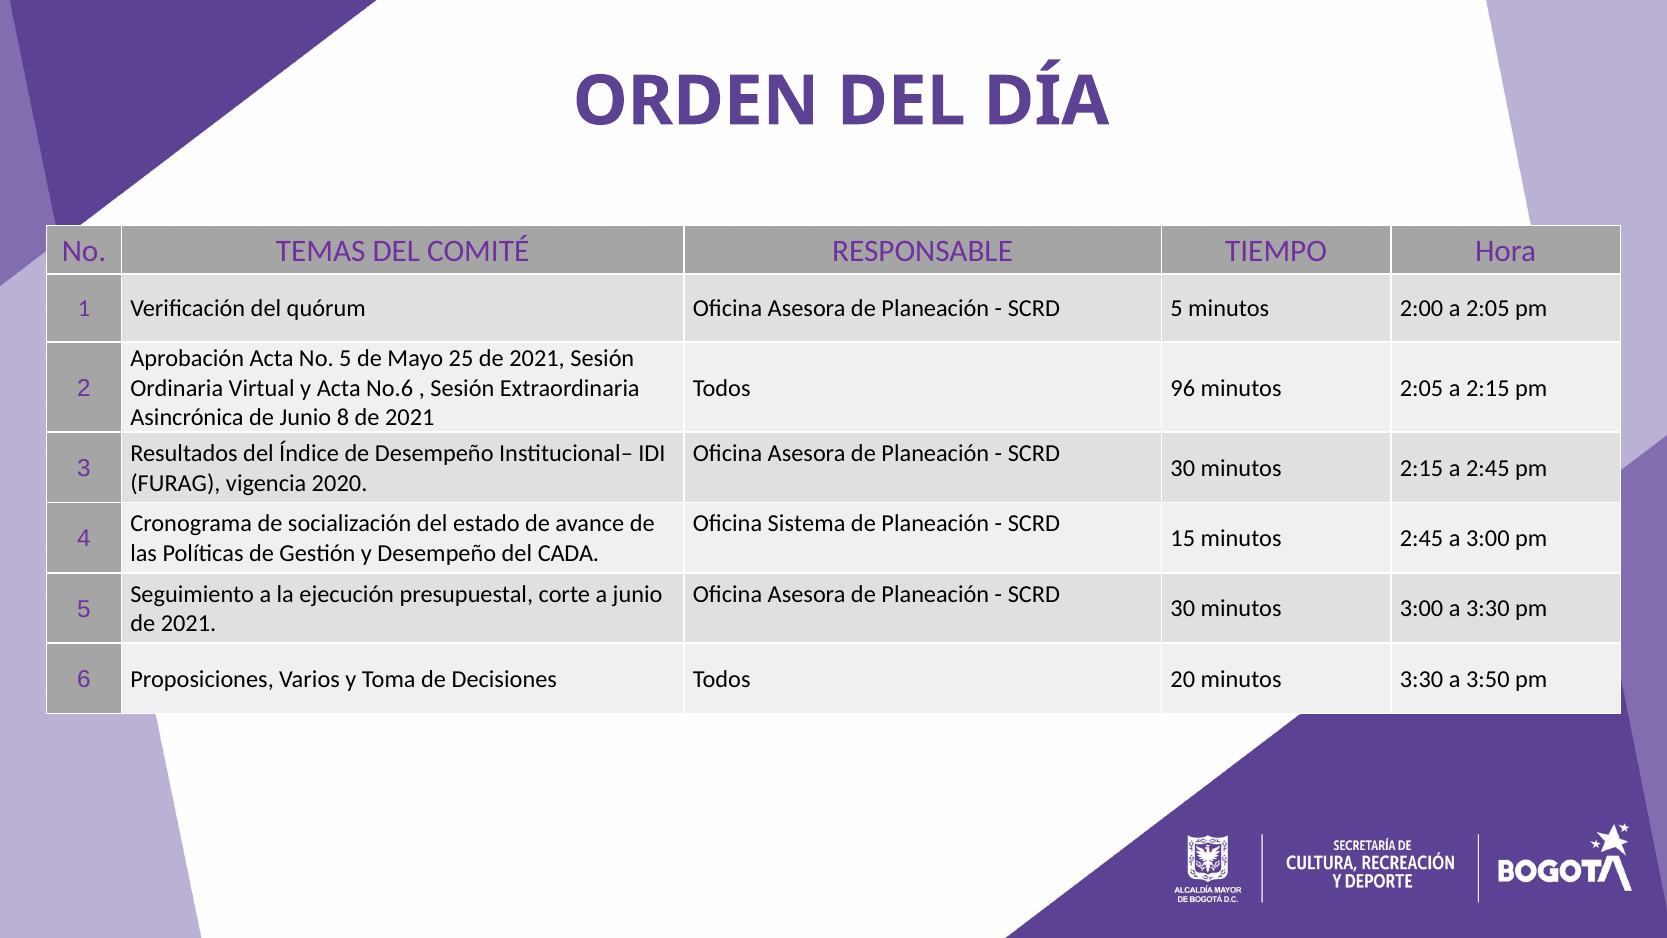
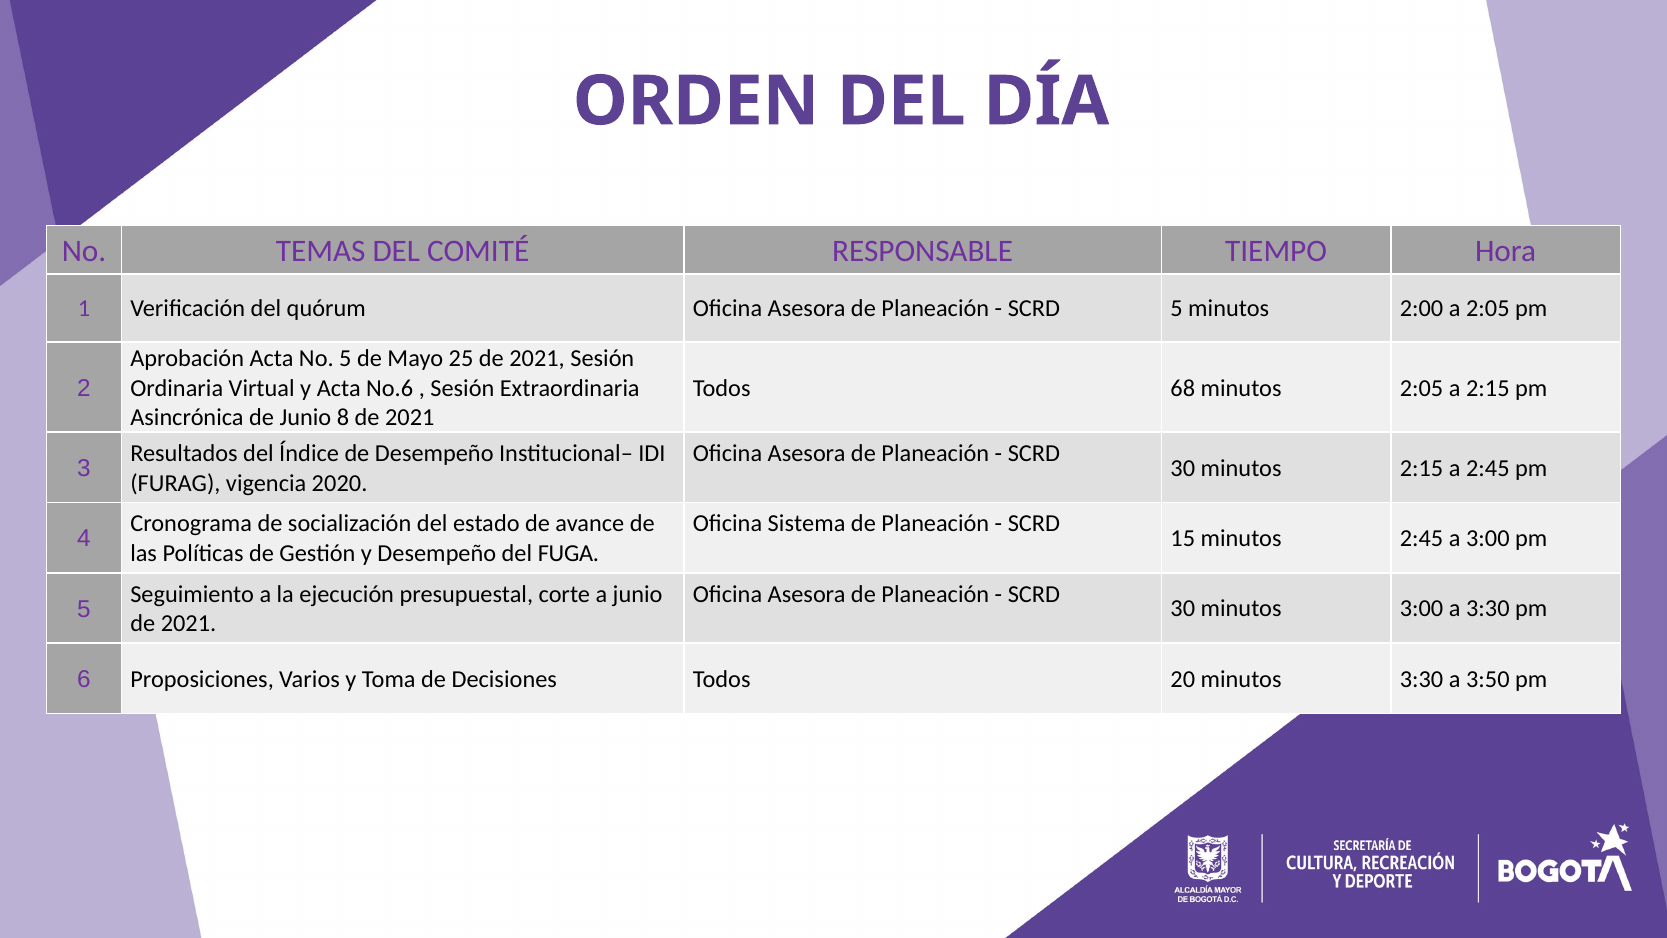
96: 96 -> 68
CADA: CADA -> FUGA
